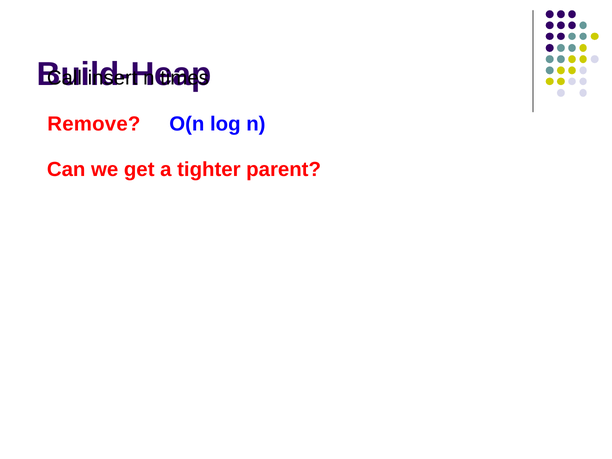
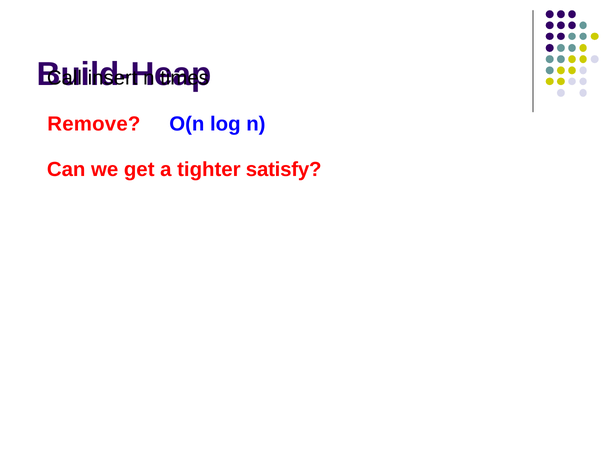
parent: parent -> satisfy
